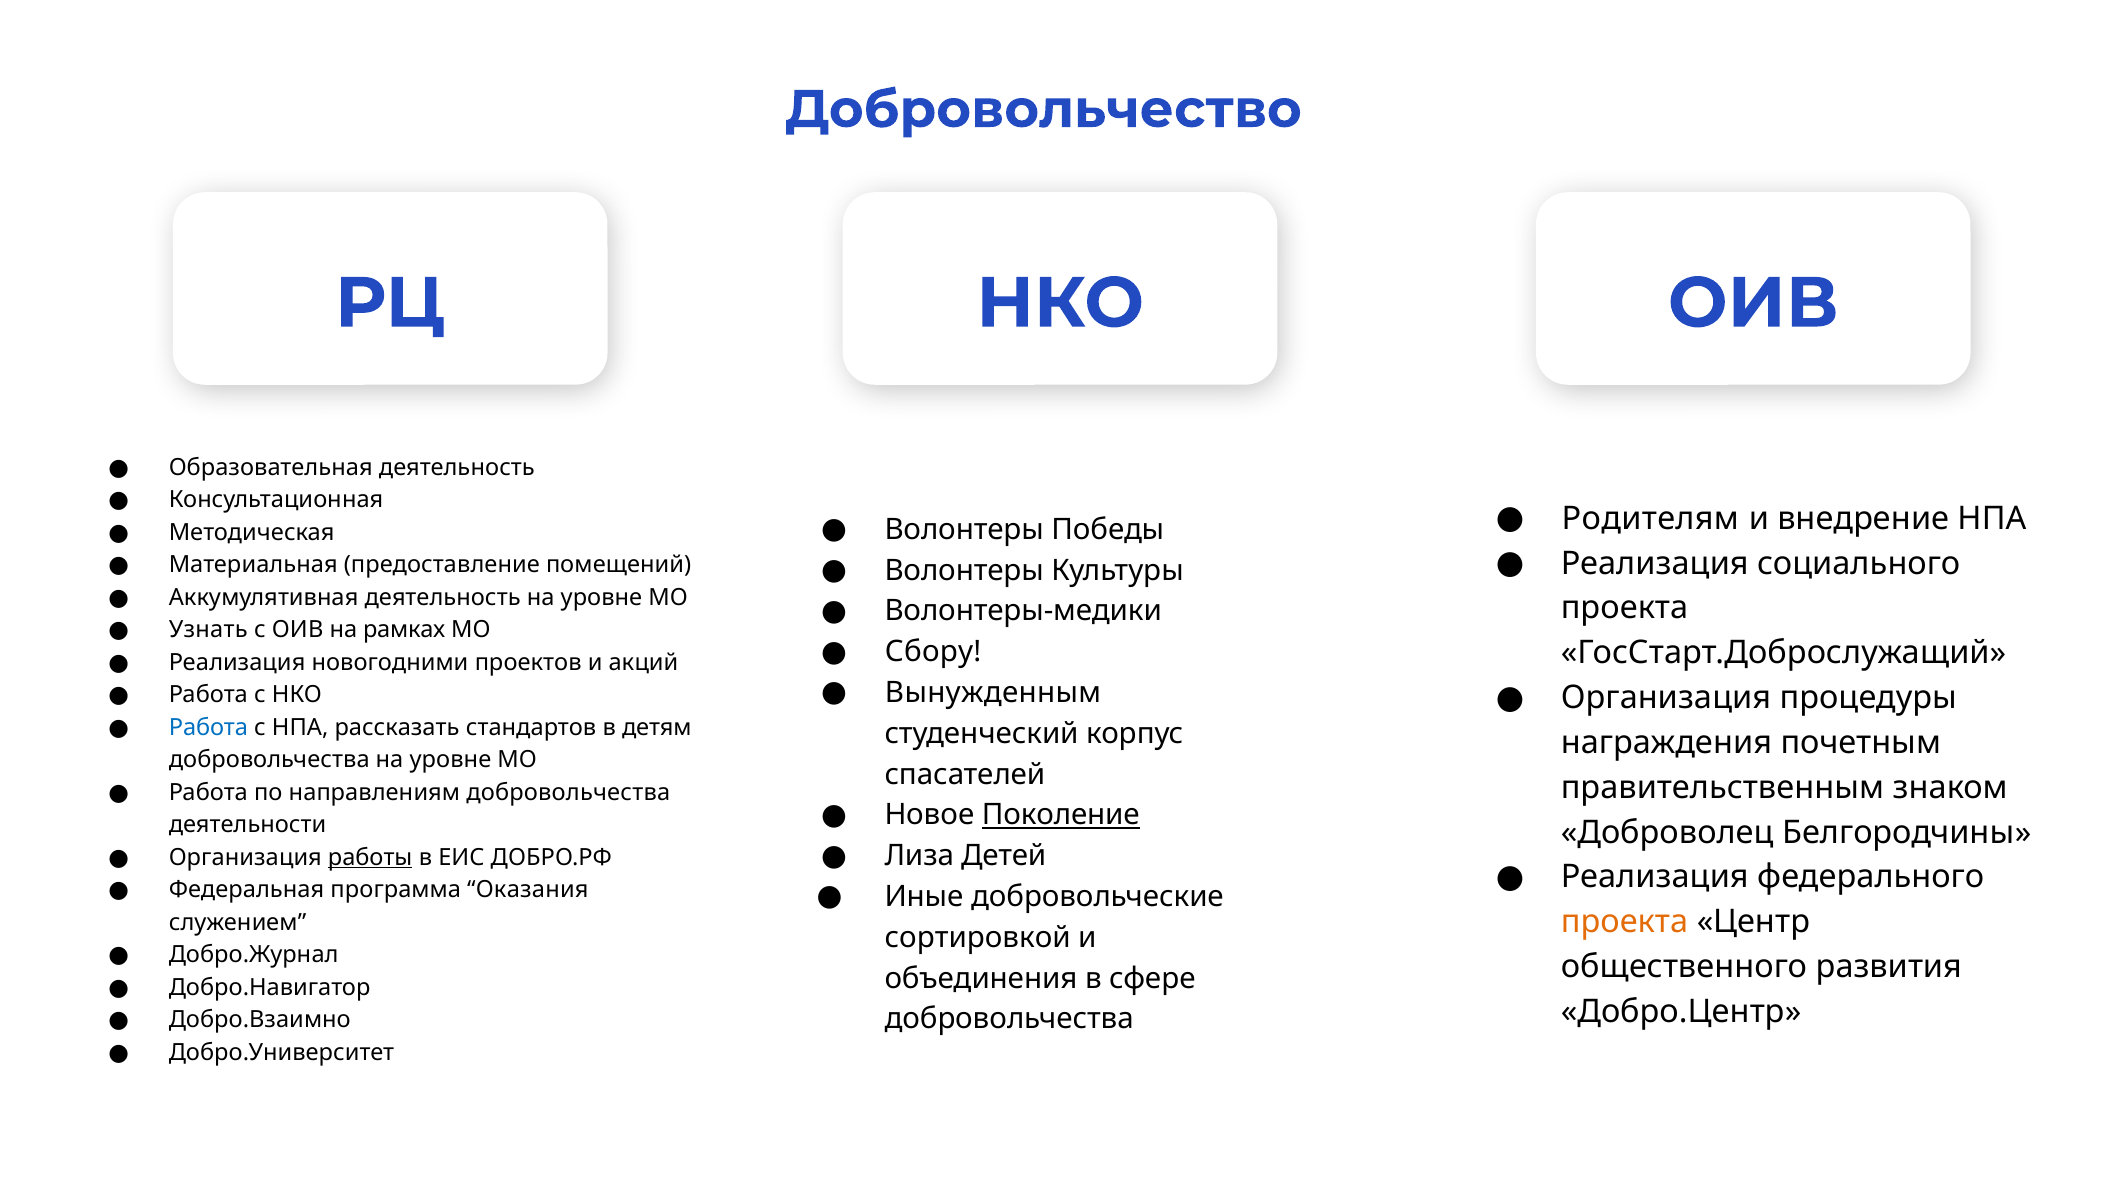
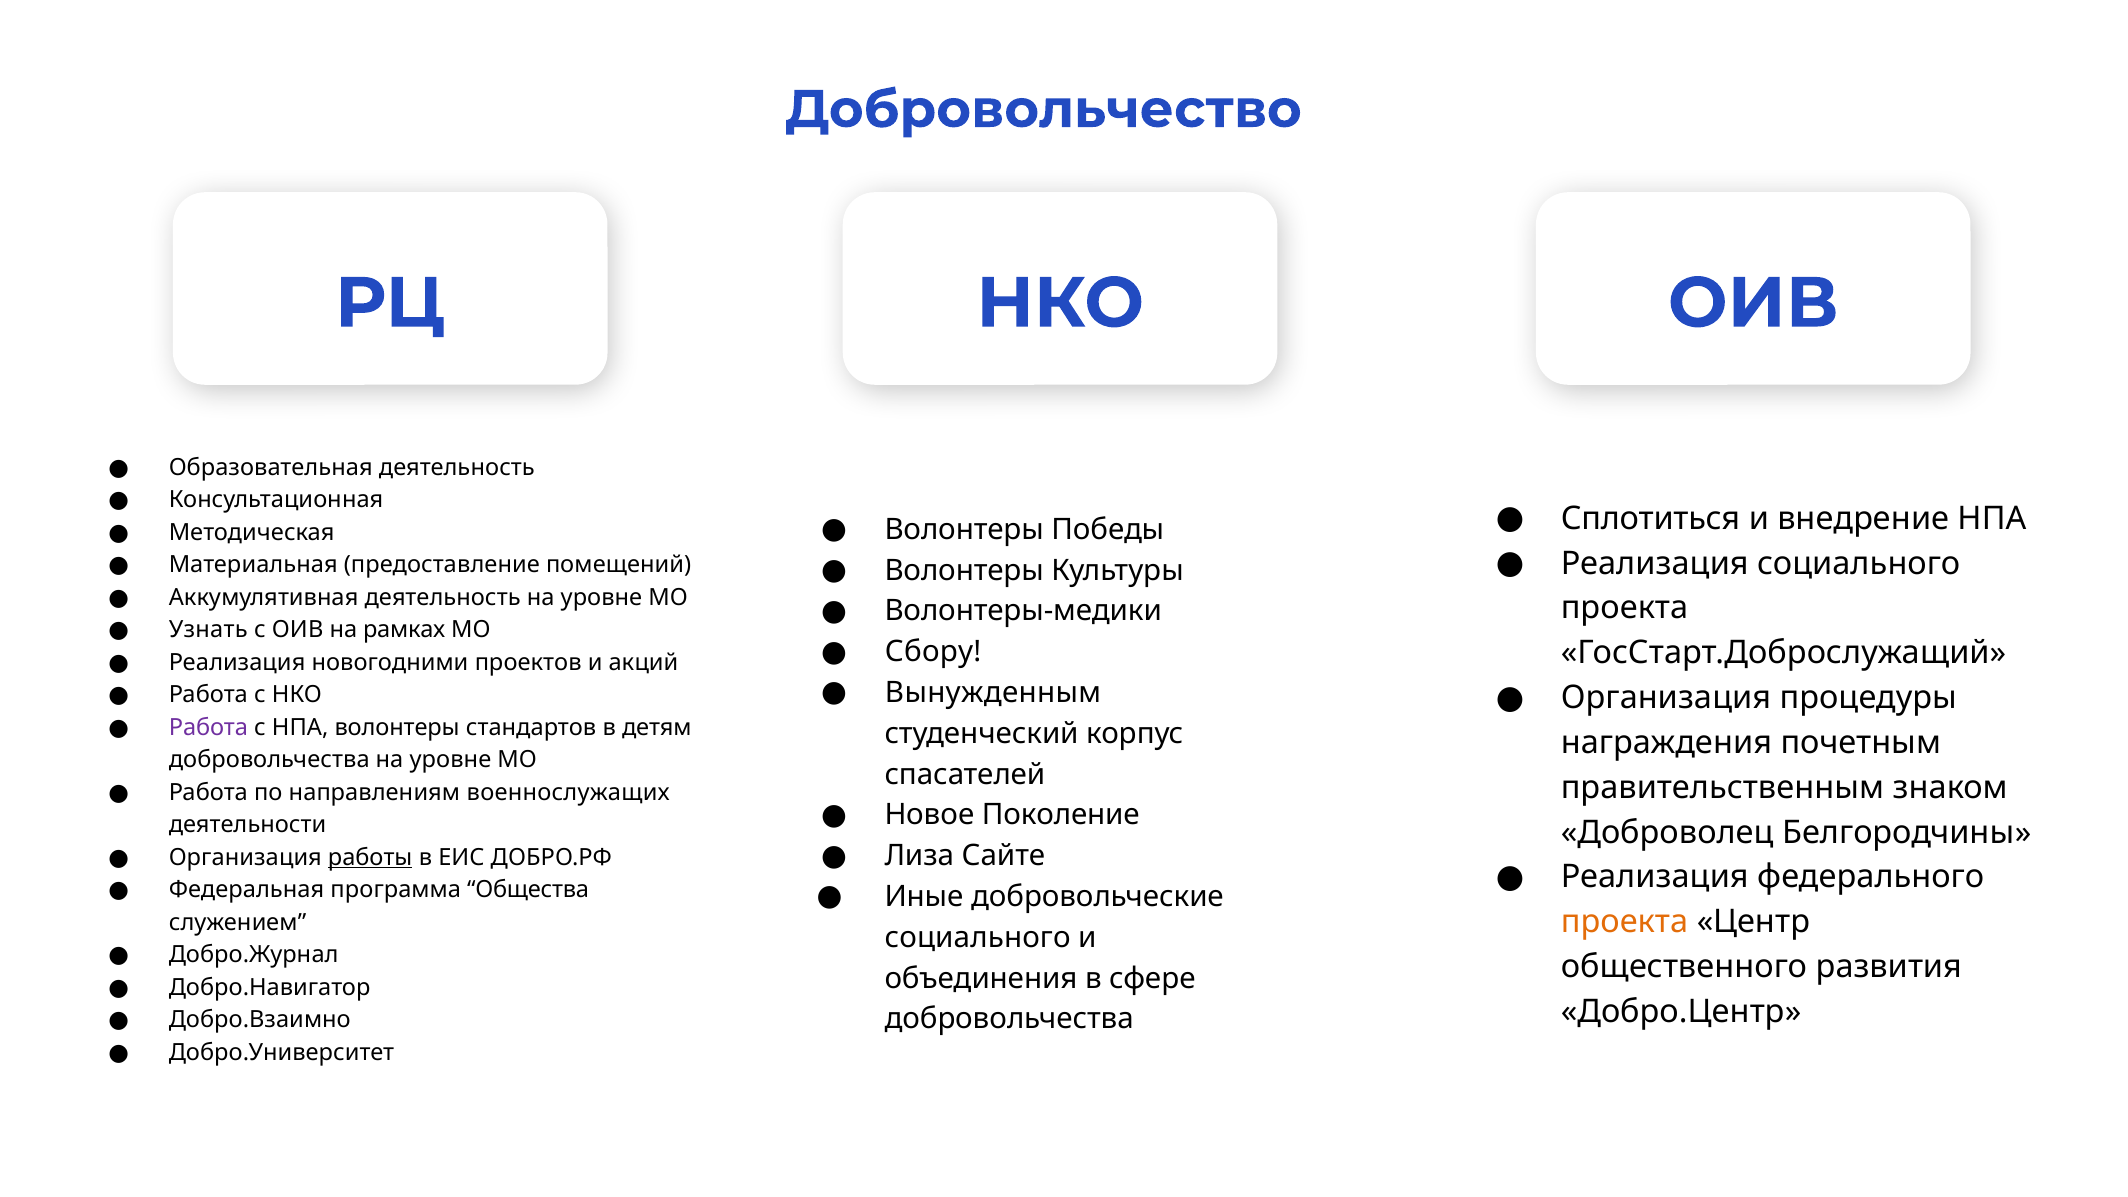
Родителям: Родителям -> Сплотиться
Работа at (208, 728) colour: blue -> purple
НПА рассказать: рассказать -> волонтеры
направлениям добровольчества: добровольчества -> военнослужащих
Поколение underline: present -> none
Детей: Детей -> Сайте
Оказания: Оказания -> Общества
сортировкой at (978, 938): сортировкой -> социального
